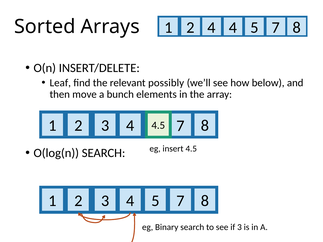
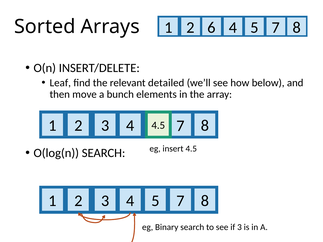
1 4: 4 -> 6
possibly: possibly -> detailed
